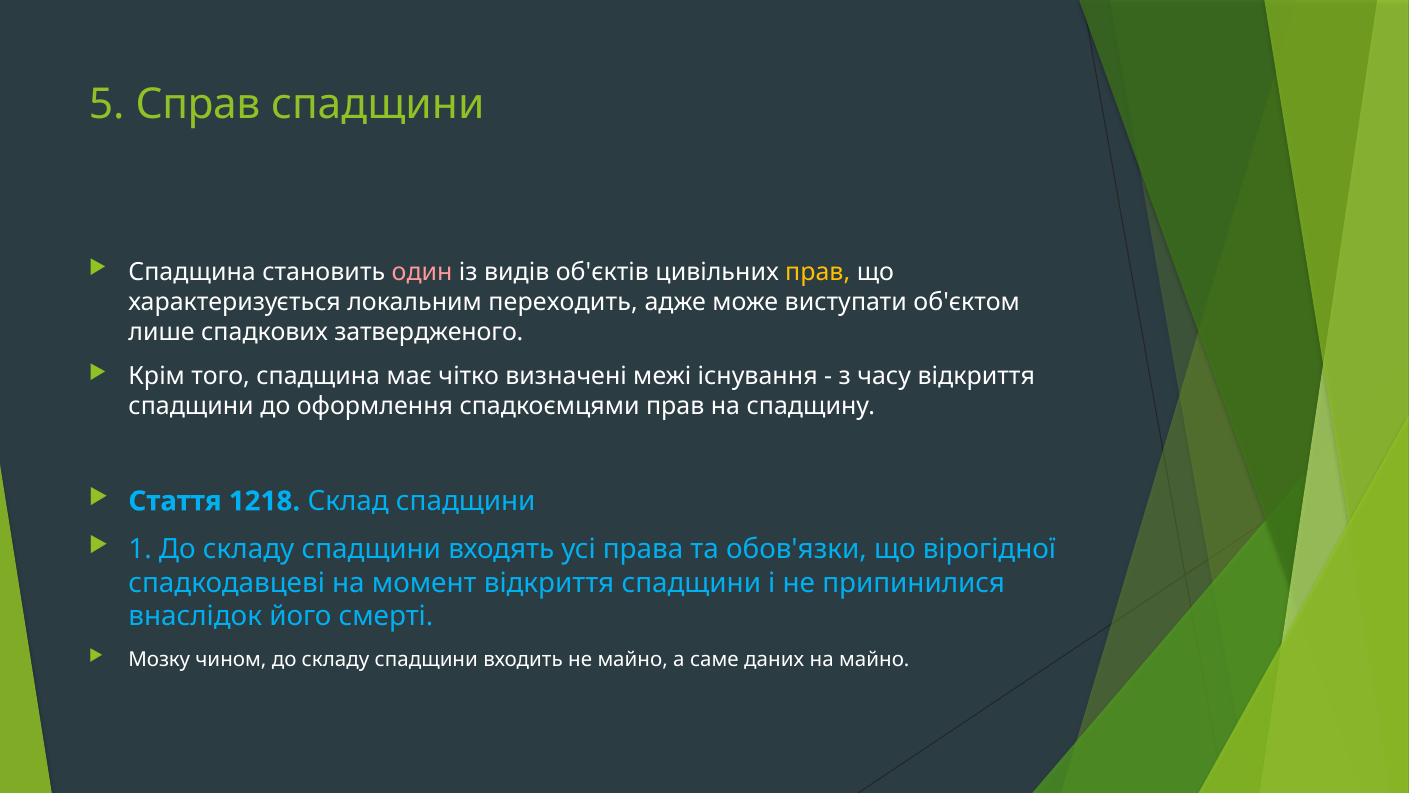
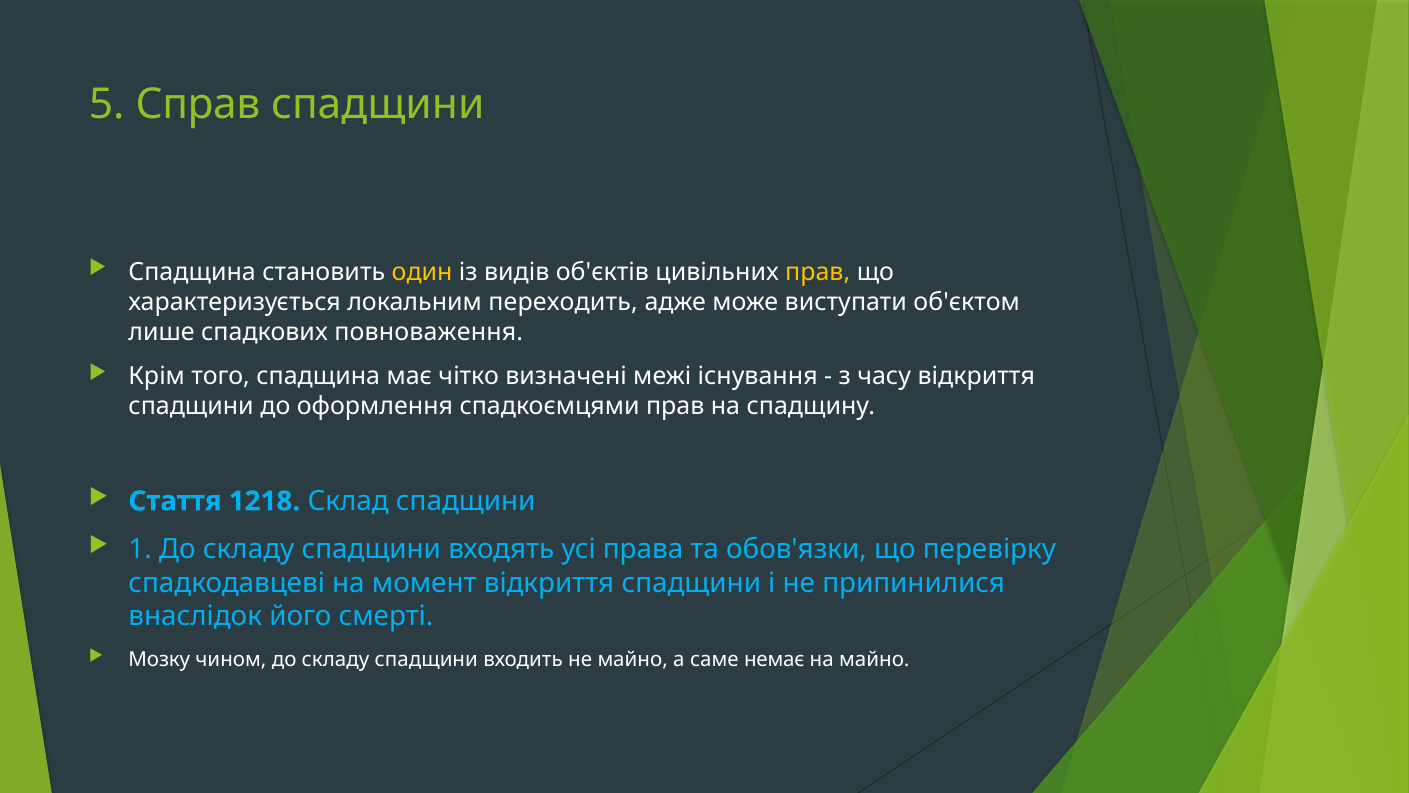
один colour: pink -> yellow
затвердженого: затвердженого -> повноваження
вірогідної: вірогідної -> перевірку
даних: даних -> немає
